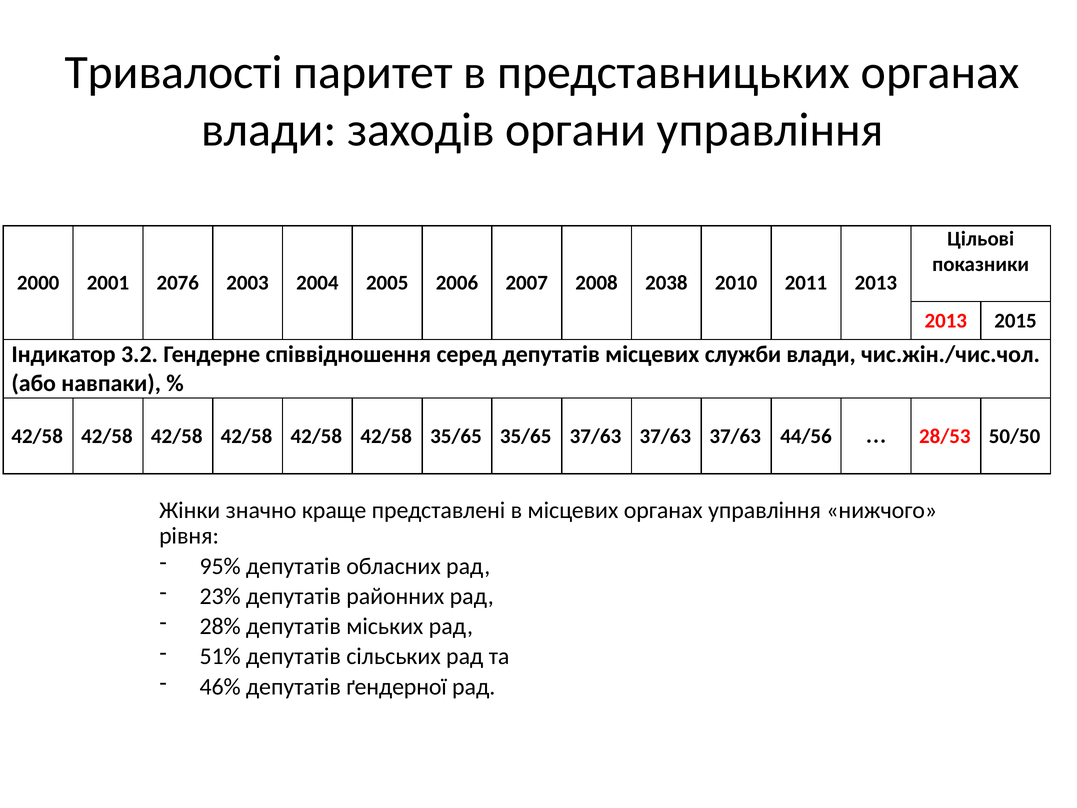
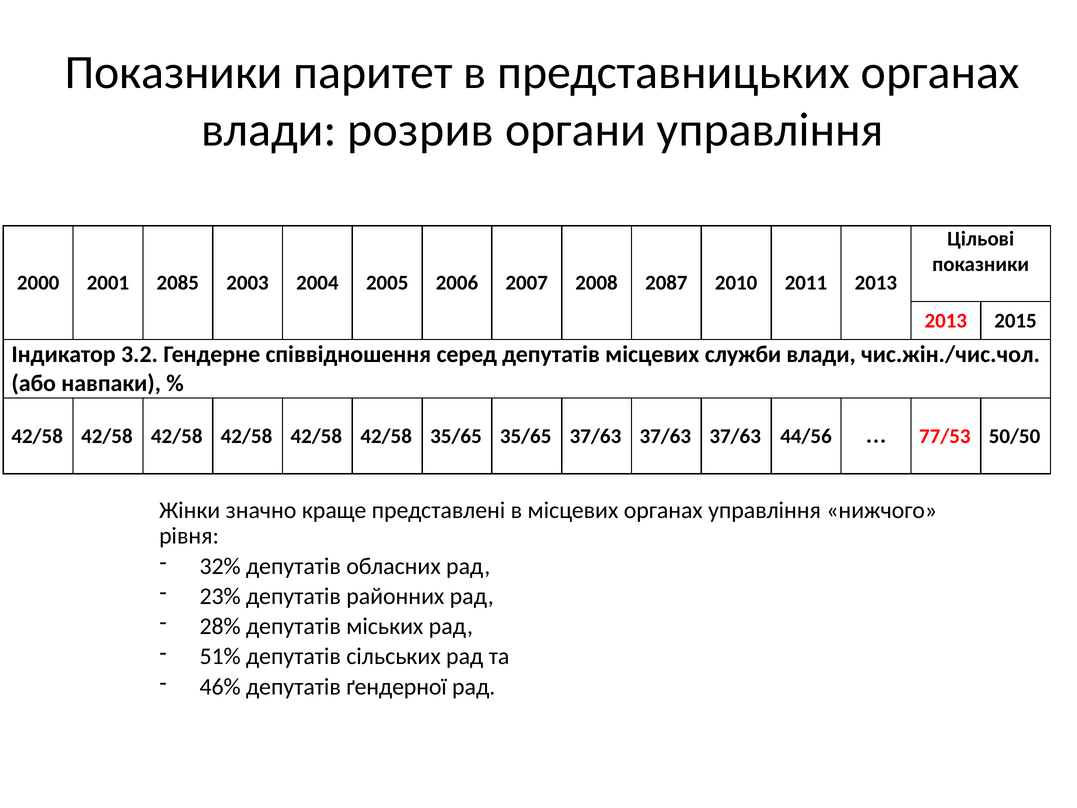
Тривалості at (174, 73): Тривалості -> Показники
заходів: заходів -> розрив
2076: 2076 -> 2085
2038: 2038 -> 2087
28/53: 28/53 -> 77/53
95%: 95% -> 32%
